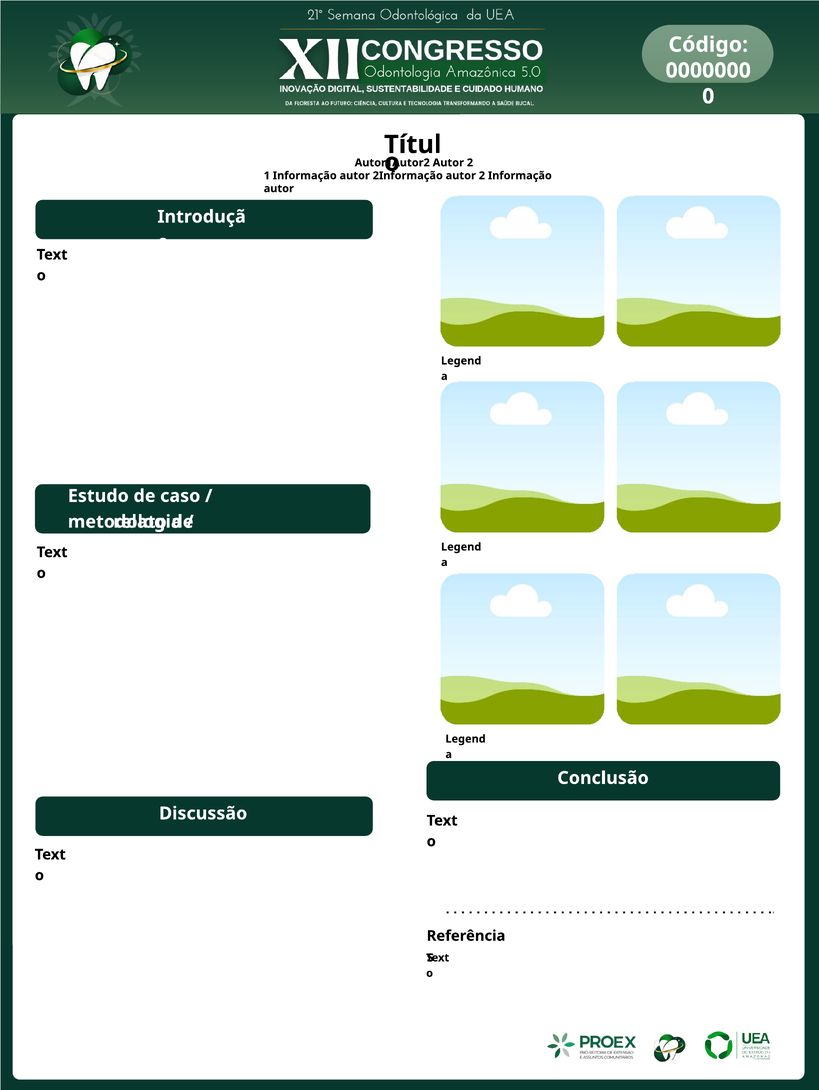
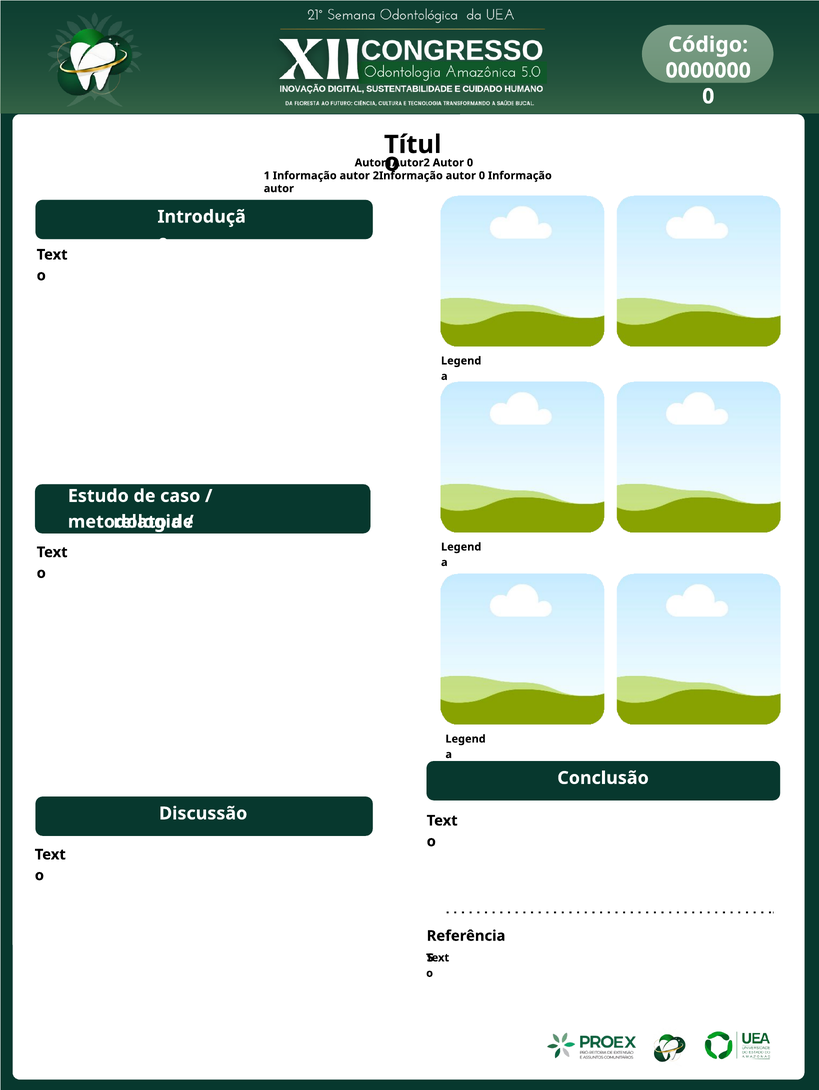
2 at (470, 163): 2 -> 0
2 at (482, 176): 2 -> 0
